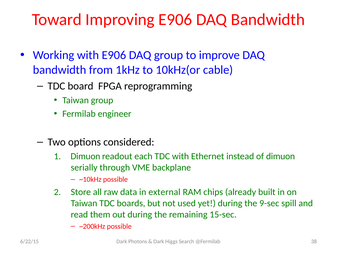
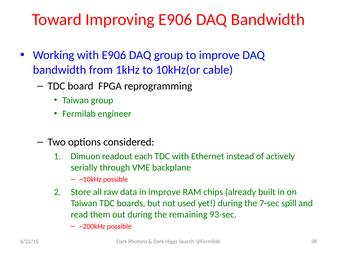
of dimuon: dimuon -> actively
in external: external -> improve
9-sec: 9-sec -> 7-sec
15-sec: 15-sec -> 93-sec
